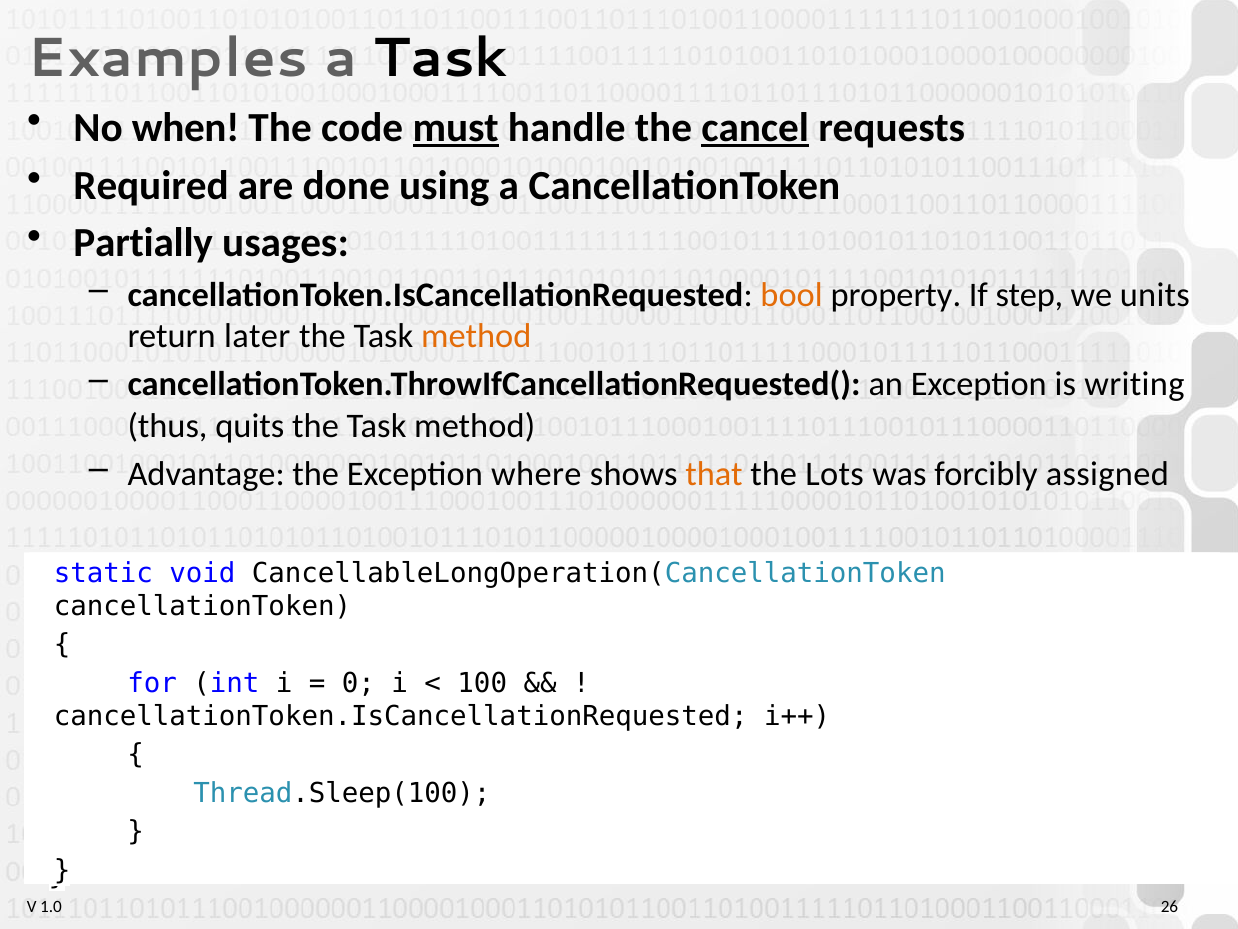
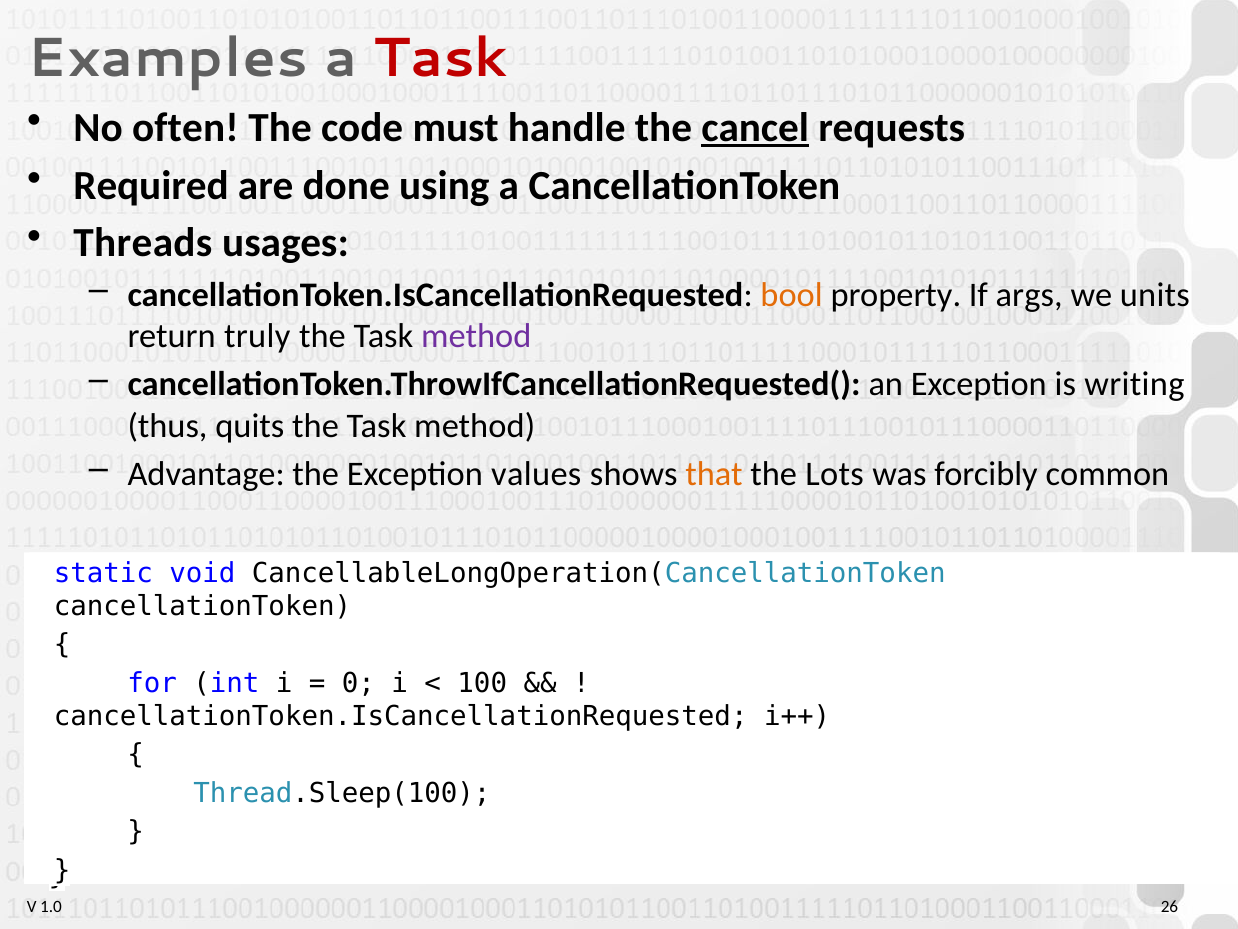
Task at (441, 59) colour: black -> red
when: when -> often
must underline: present -> none
Partially: Partially -> Threads
step: step -> args
later: later -> truly
method at (476, 336) colour: orange -> purple
where: where -> values
assigned: assigned -> common
